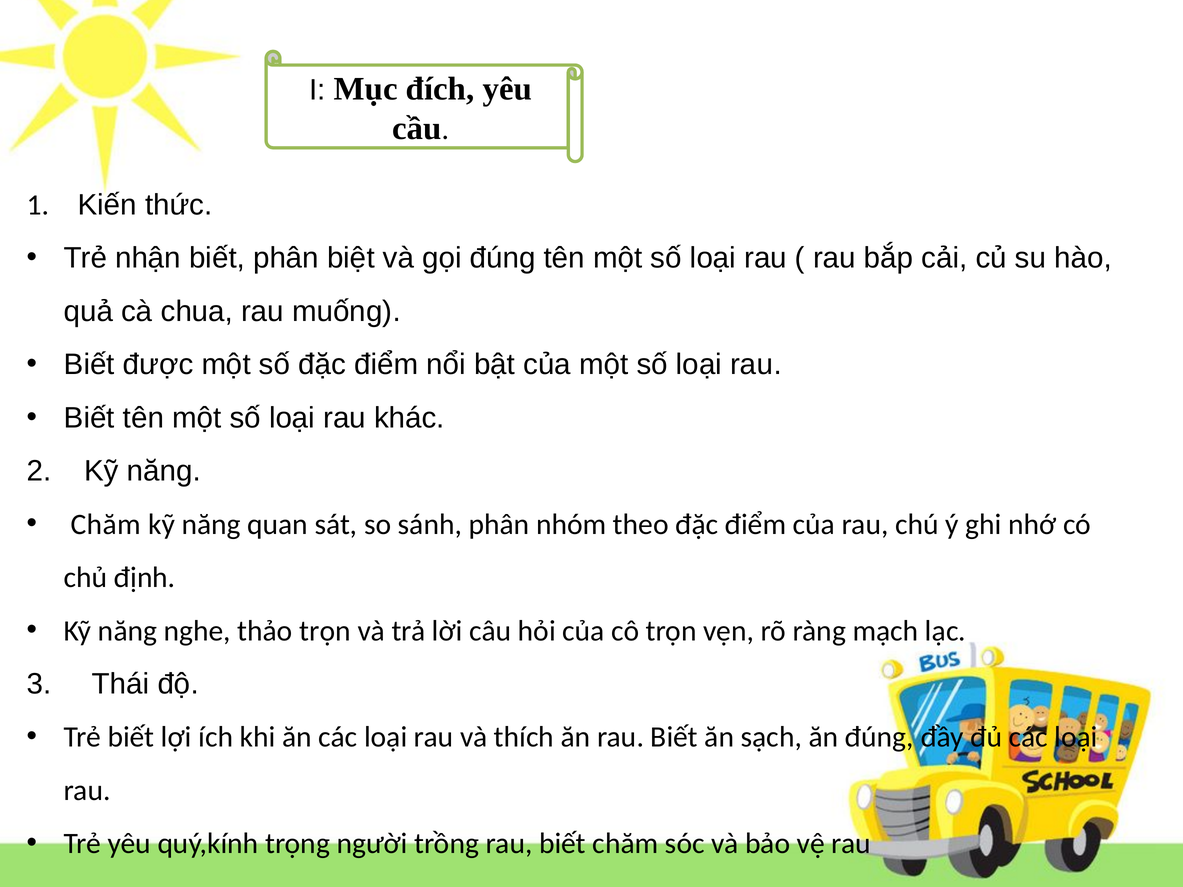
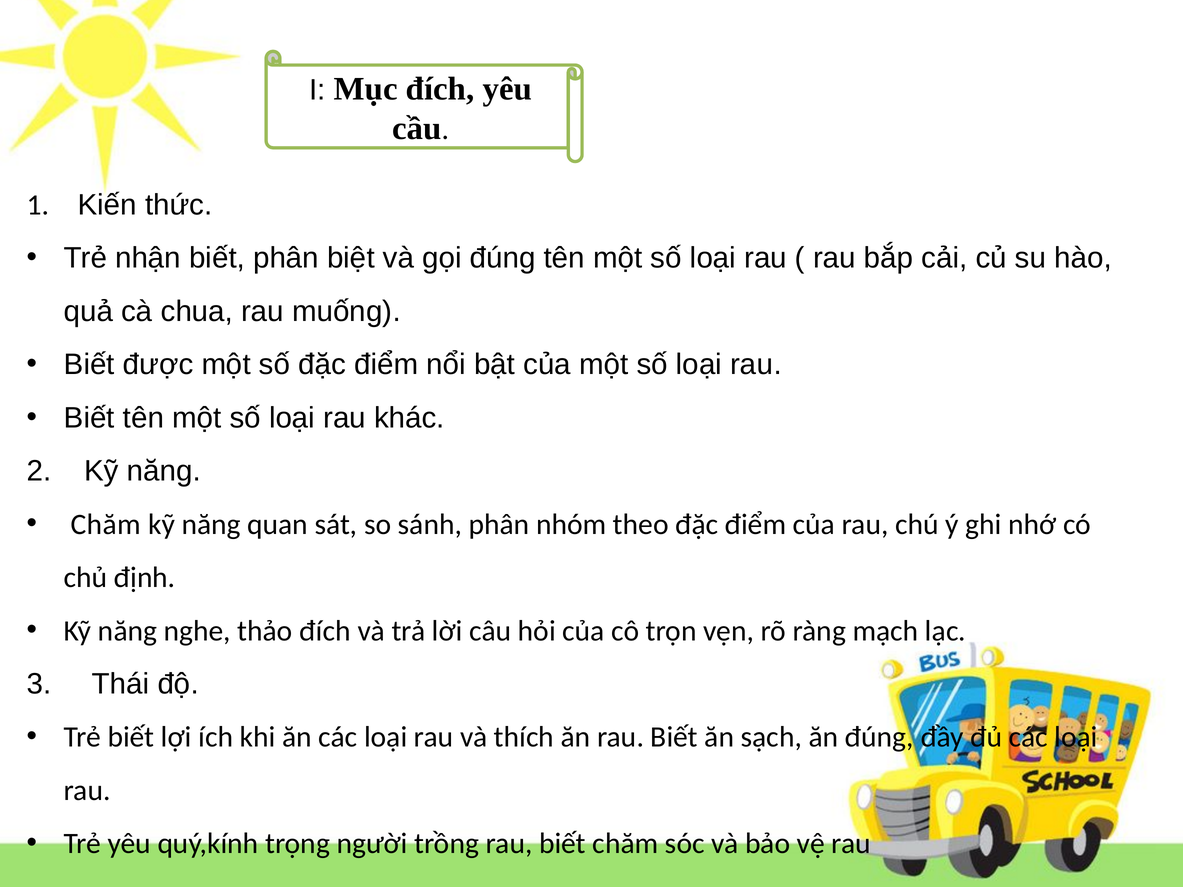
thảo trọn: trọn -> đích
